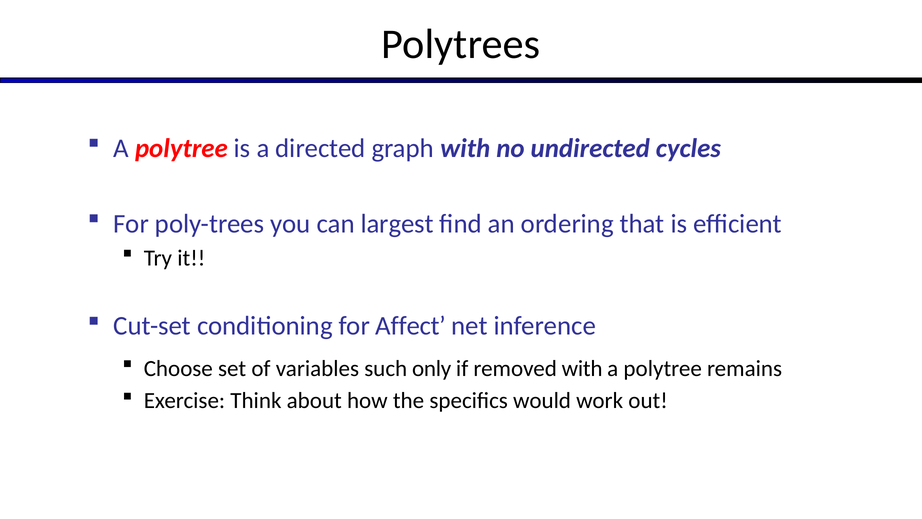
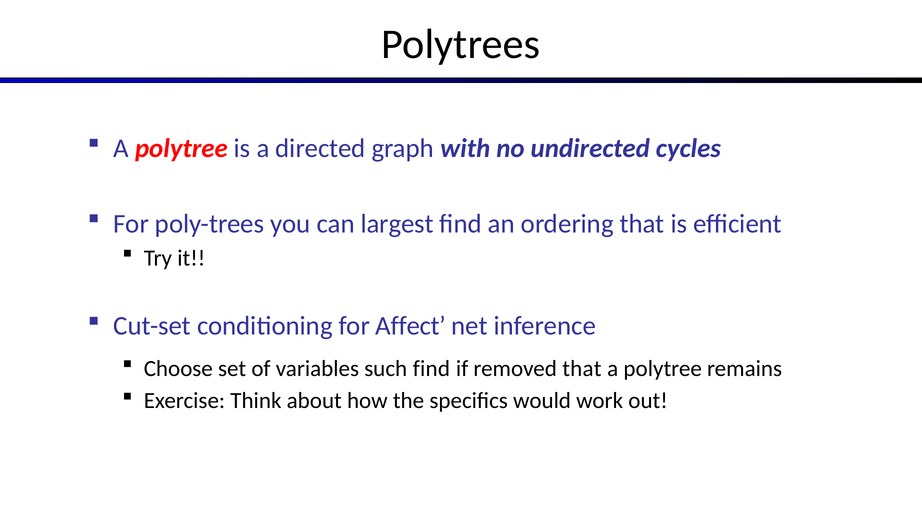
such only: only -> find
removed with: with -> that
